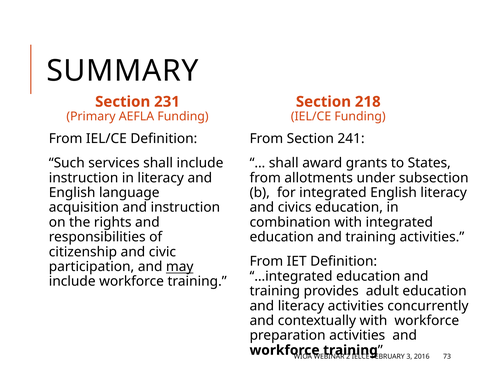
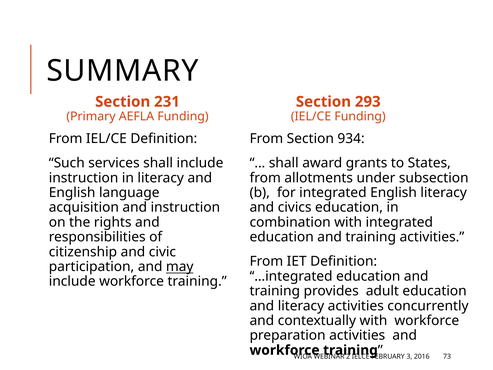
218: 218 -> 293
241: 241 -> 934
